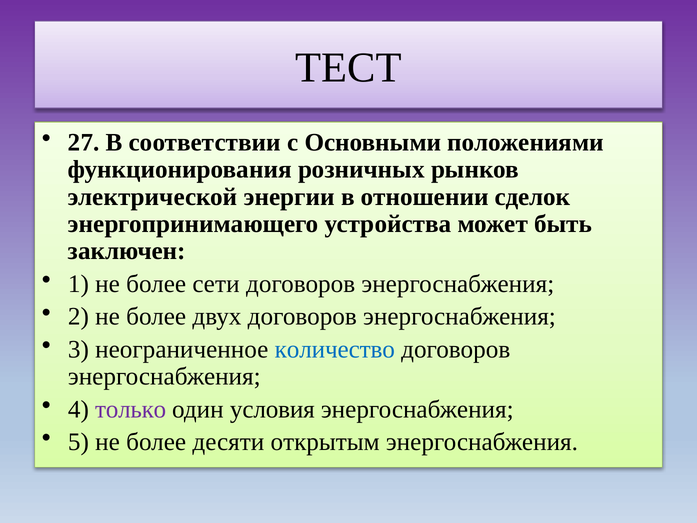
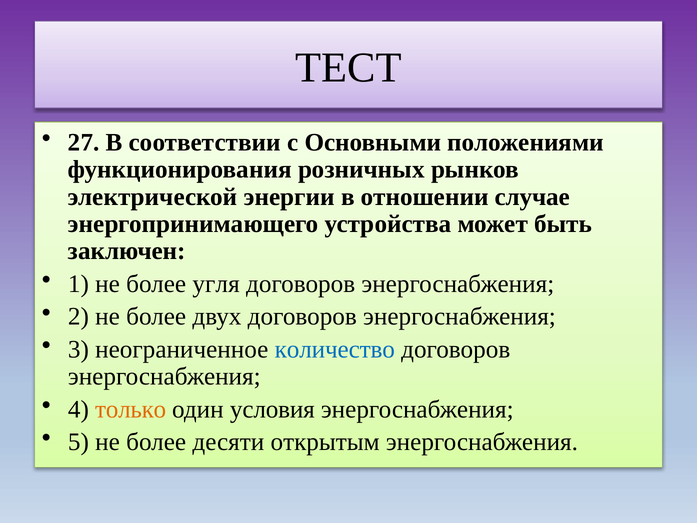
сделок: сделок -> случае
сети: сети -> угля
только colour: purple -> orange
